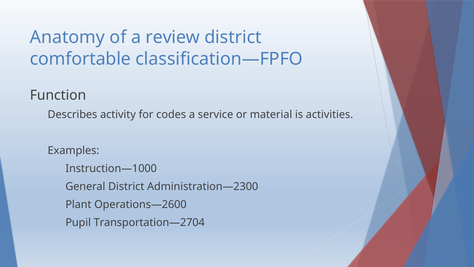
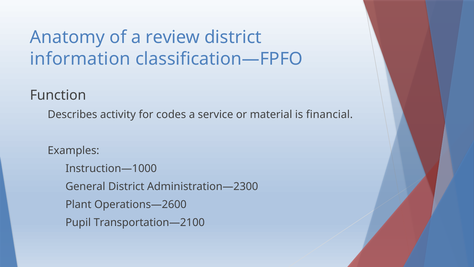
comfortable: comfortable -> information
activities: activities -> financial
Transportation—2704: Transportation—2704 -> Transportation—2100
